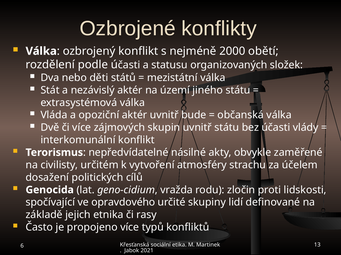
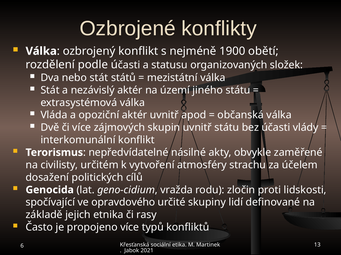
2000: 2000 -> 1900
nebo děti: děti -> stát
bude: bude -> apod
